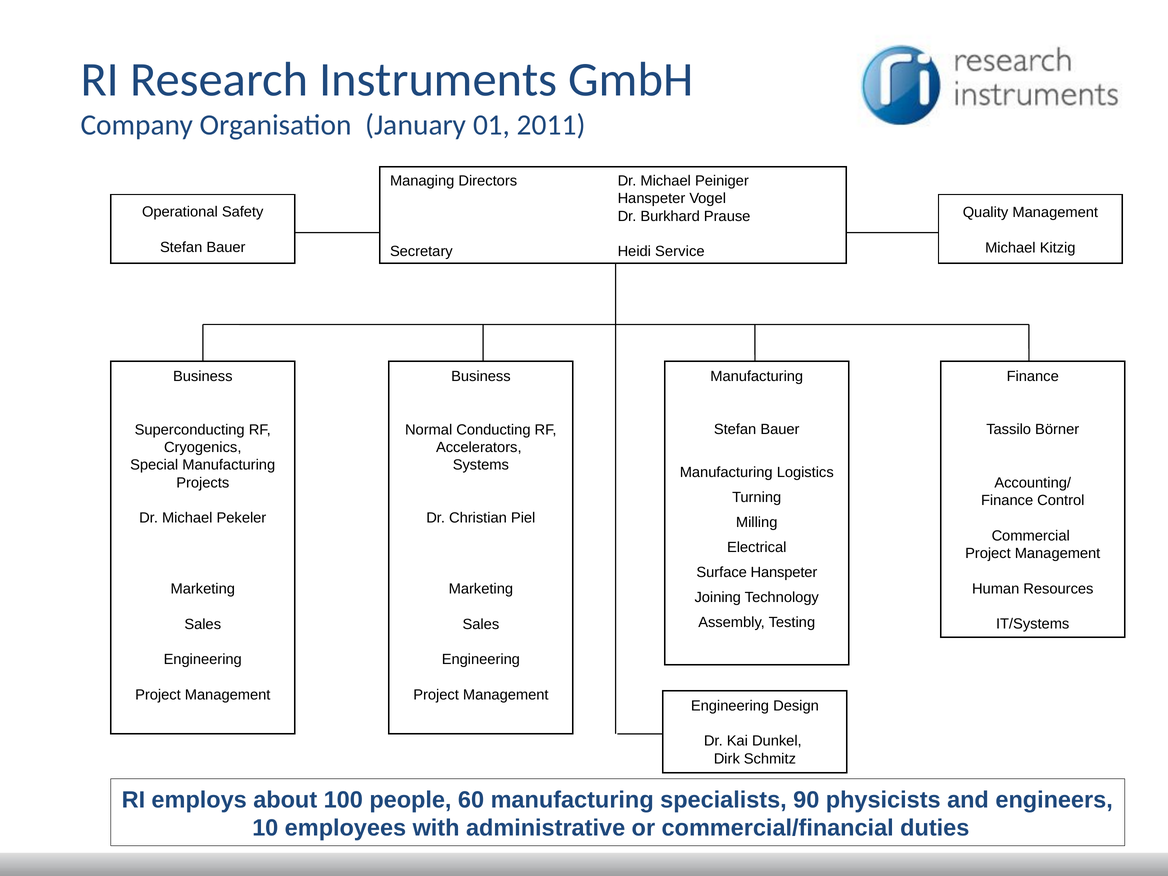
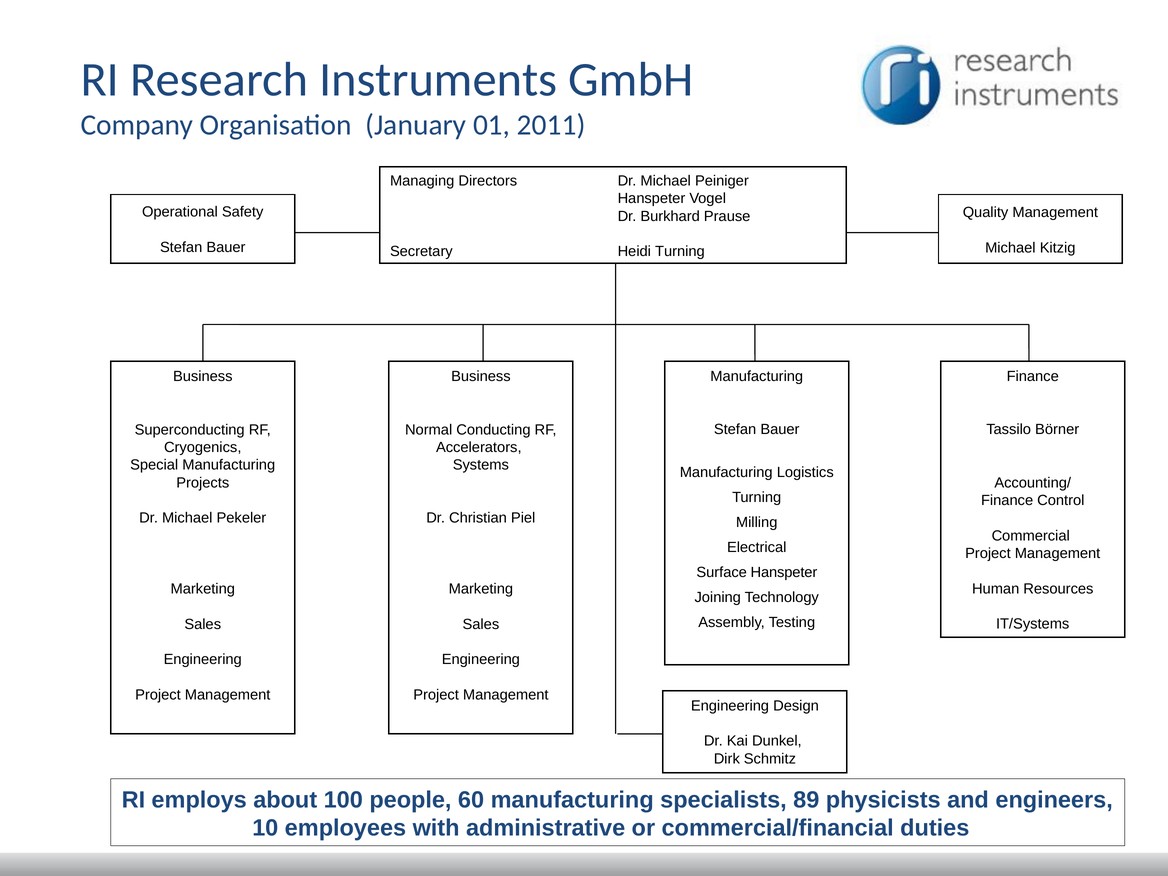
Heidi Service: Service -> Turning
90: 90 -> 89
